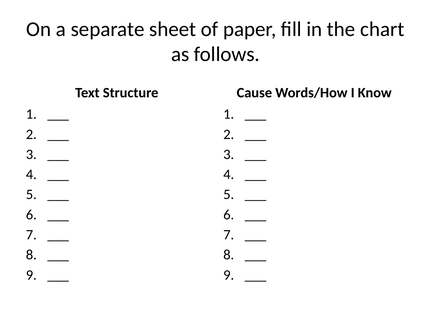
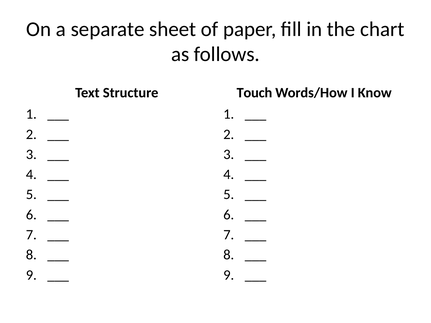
Cause: Cause -> Touch
